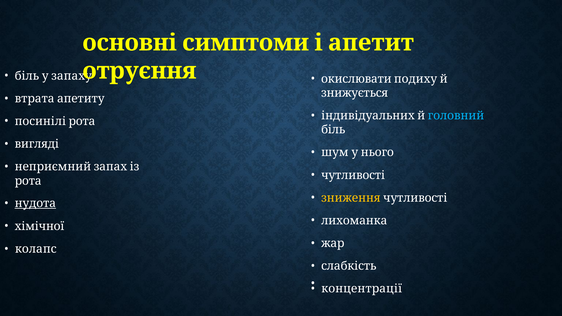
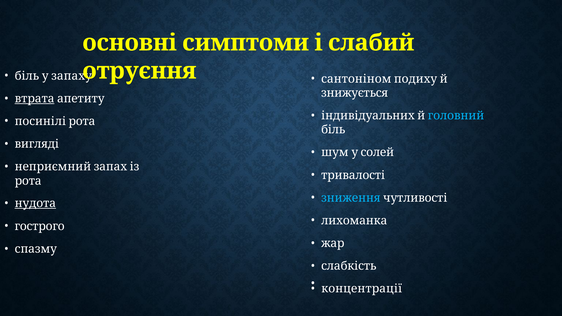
апетит: апетит -> слабий
окислювати: окислювати -> сантоніном
втрата underline: none -> present
нього: нього -> солей
чутливості at (353, 175): чутливості -> тривалості
зниження colour: yellow -> light blue
хімічної: хімічної -> гострого
колапс: колапс -> спазму
